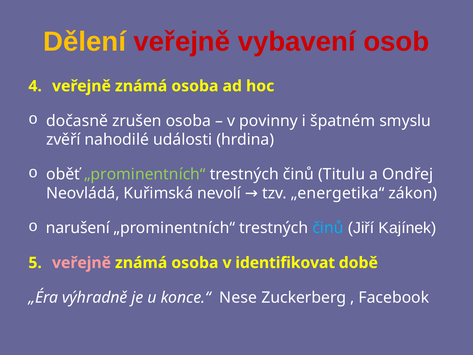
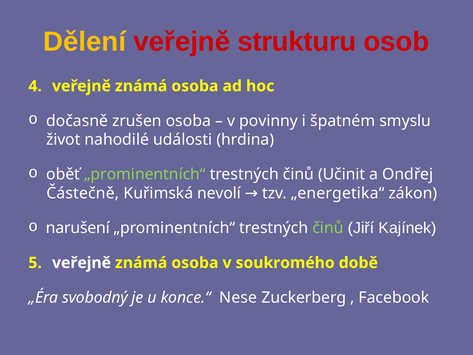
vybavení: vybavení -> strukturu
zvěří: zvěří -> život
Titulu: Titulu -> Učinit
Neovládá: Neovládá -> Částečně
činů at (328, 228) colour: light blue -> light green
veřejně at (82, 263) colour: pink -> white
identifikovat: identifikovat -> soukromého
výhradně: výhradně -> svobodný
